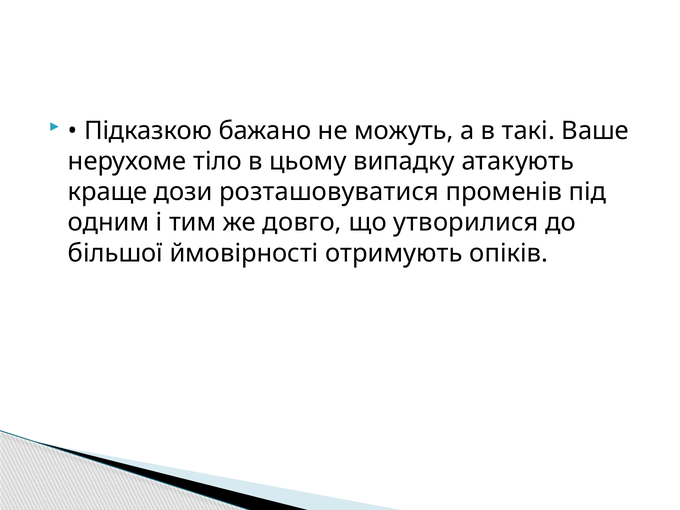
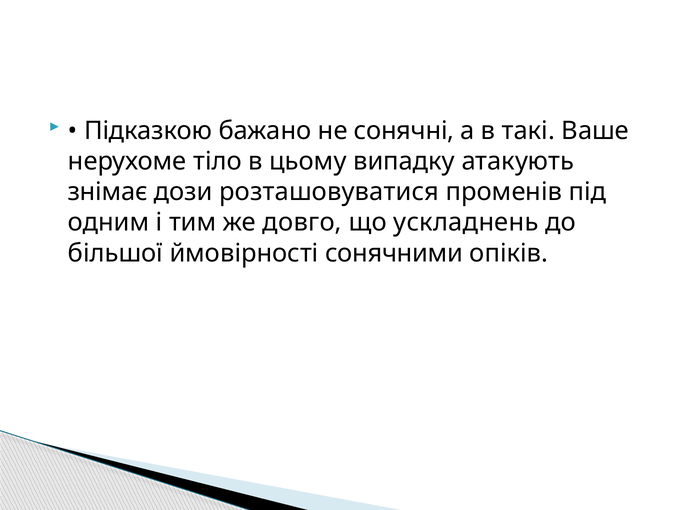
можуть: можуть -> сонячні
краще: краще -> знімає
утворилися: утворилися -> ускладнень
отримують: отримують -> сонячними
